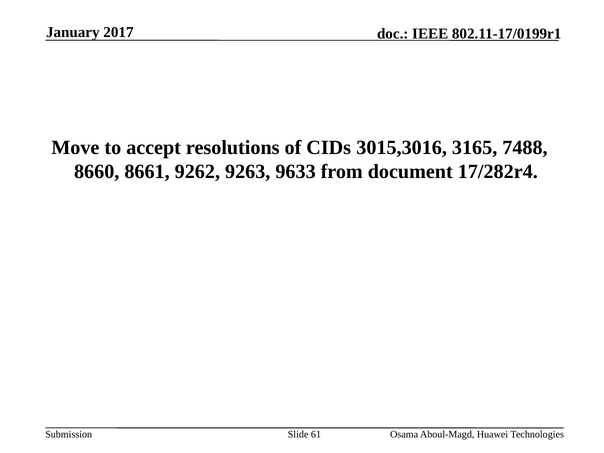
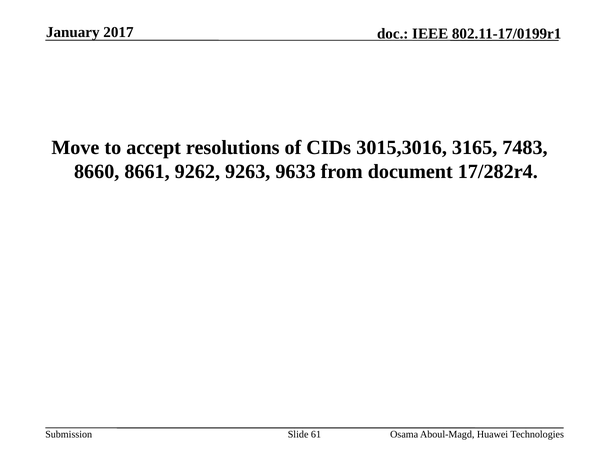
7488: 7488 -> 7483
